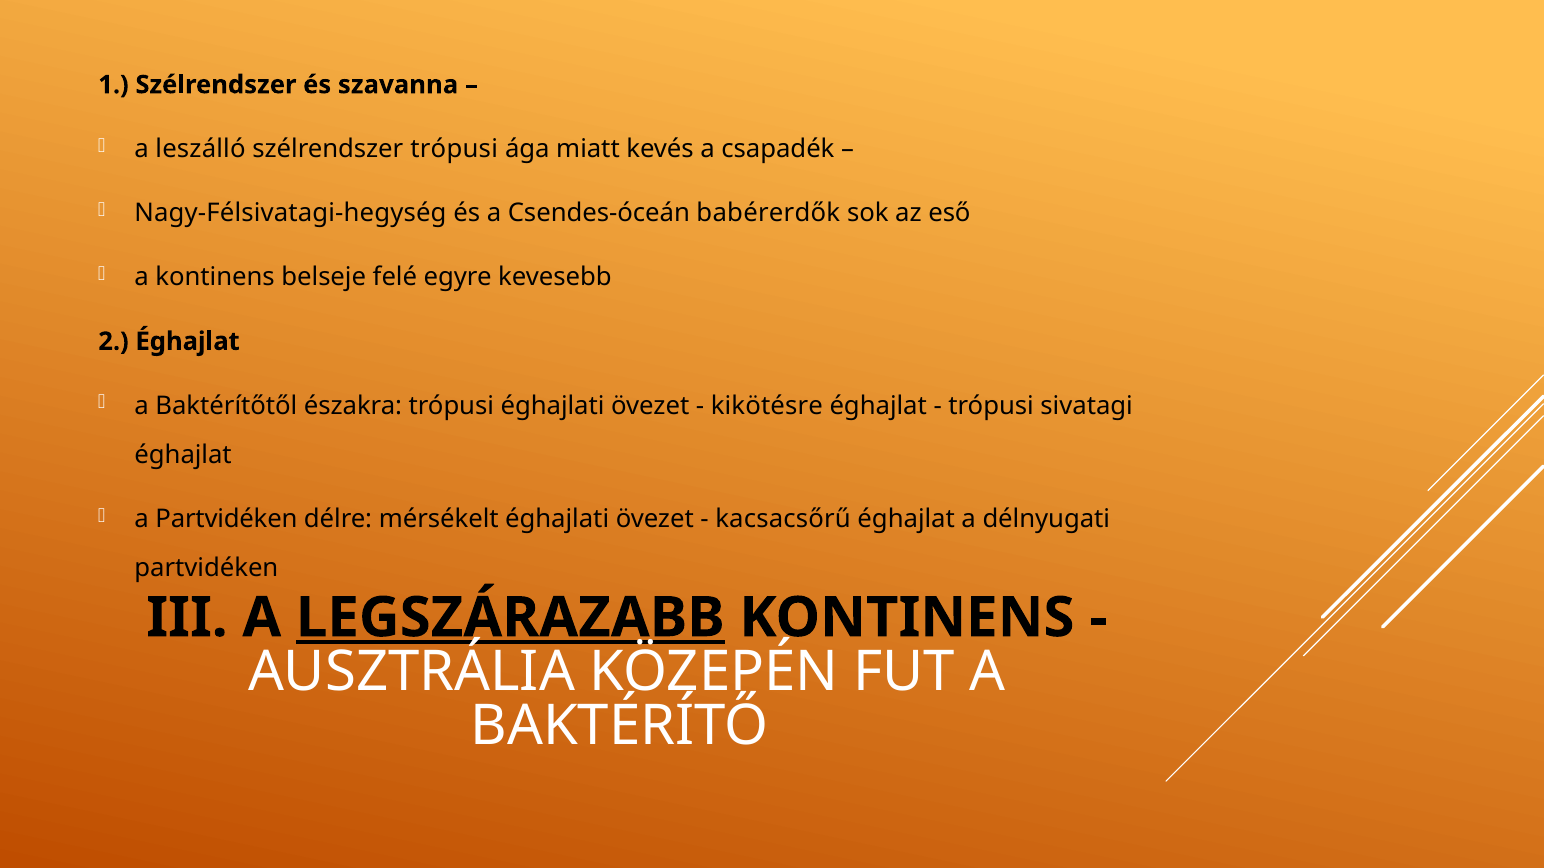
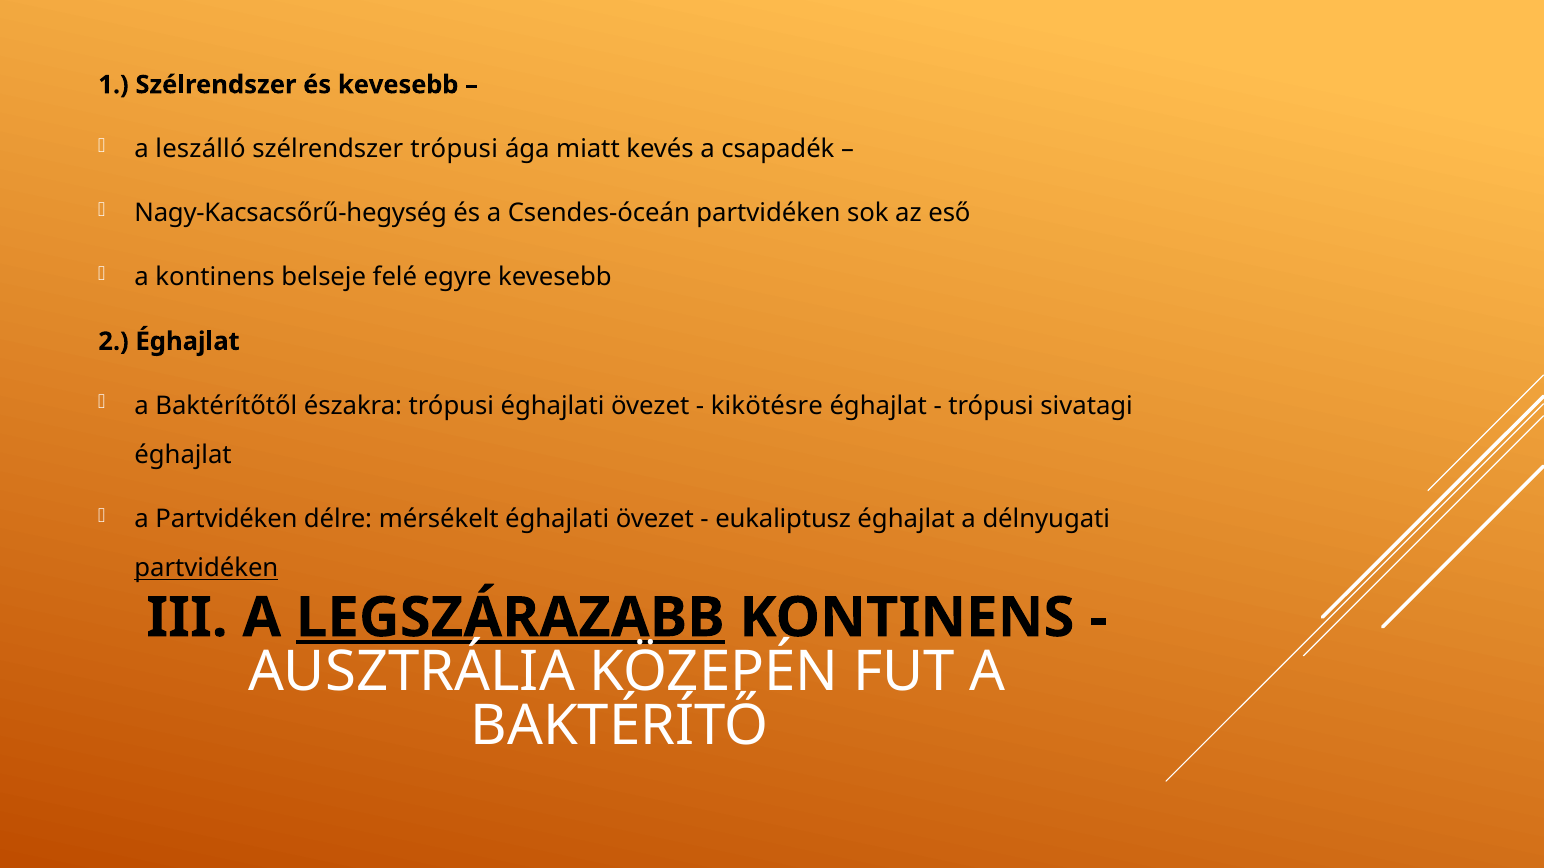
és szavanna: szavanna -> kevesebb
Nagy-Félsivatagi-hegység: Nagy-Félsivatagi-hegység -> Nagy-Kacsacsőrű-hegység
Csendes-óceán babérerdők: babérerdők -> partvidéken
kacsacsőrű: kacsacsőrű -> eukaliptusz
partvidéken at (206, 569) underline: none -> present
